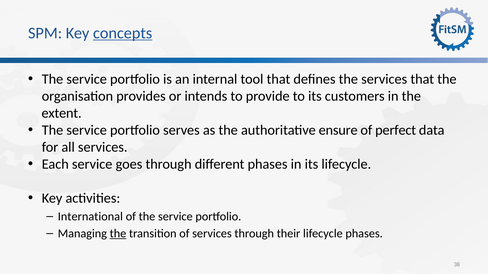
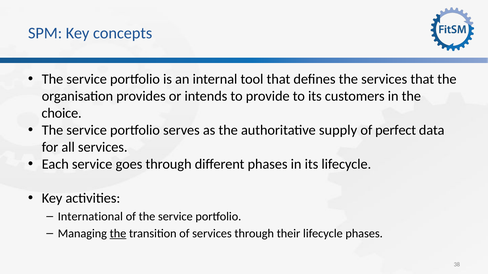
concepts underline: present -> none
extent: extent -> choice
ensure: ensure -> supply
